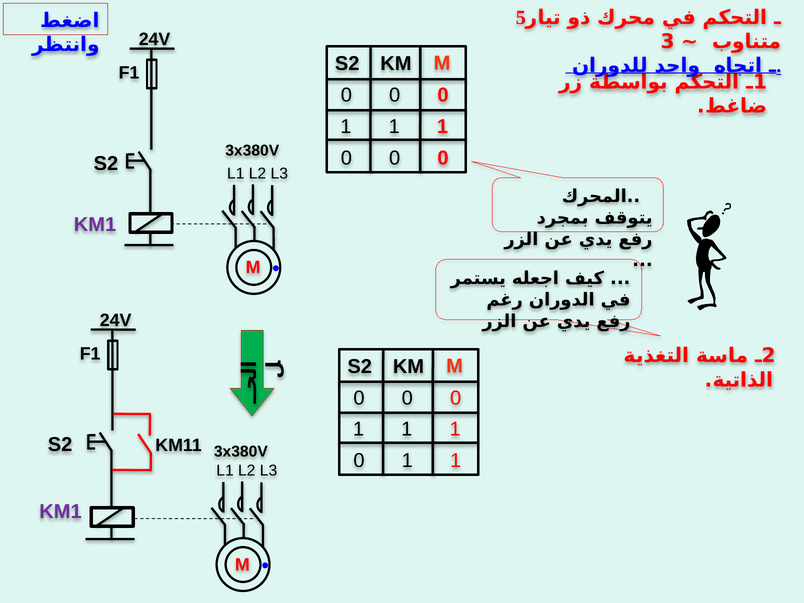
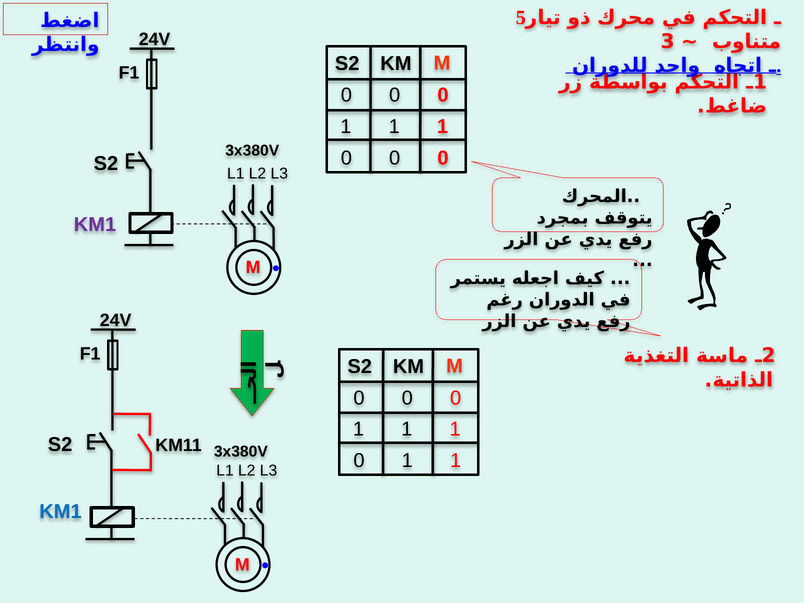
KM1 at (61, 512) colour: purple -> blue
